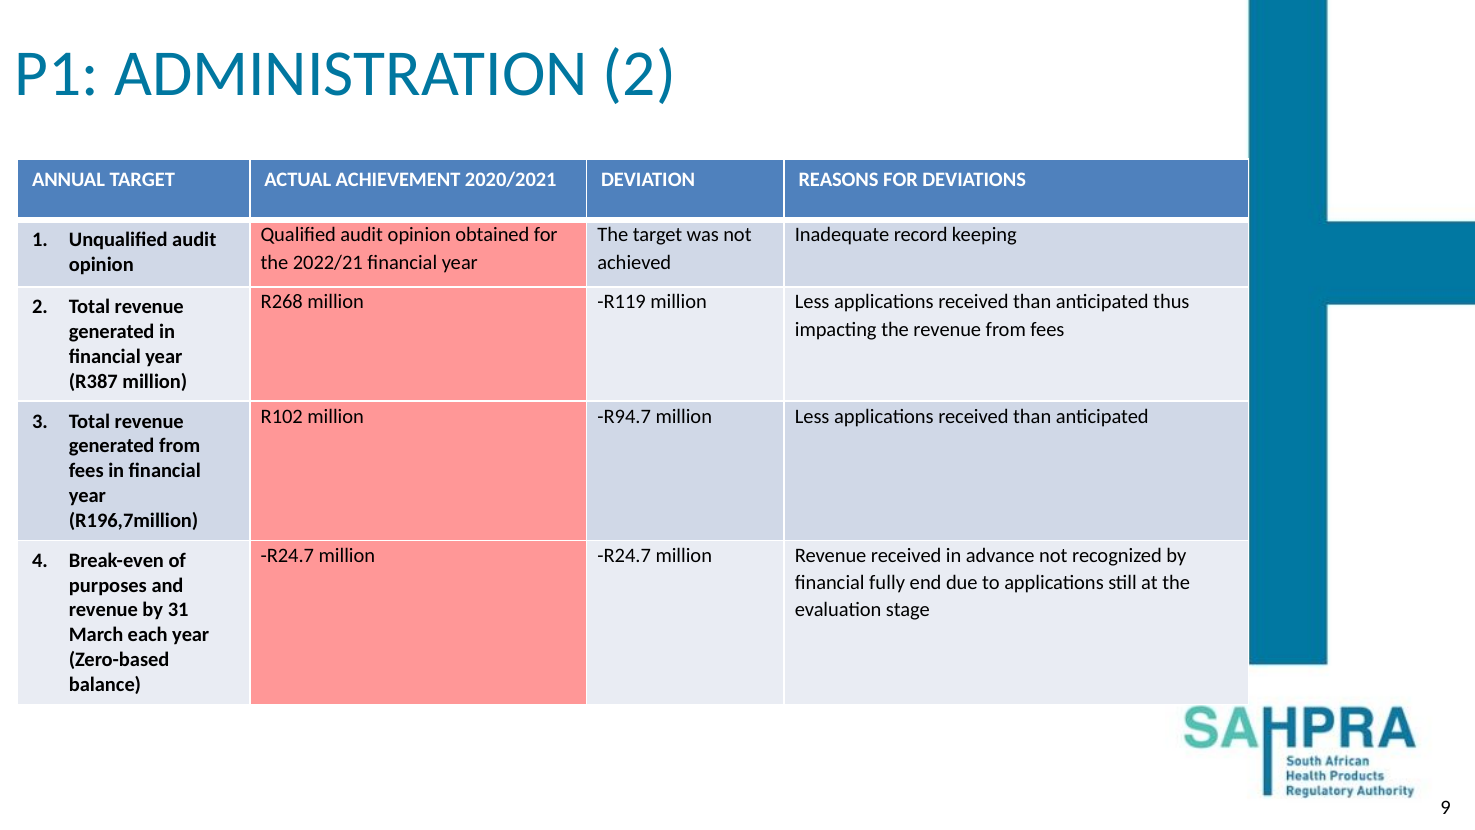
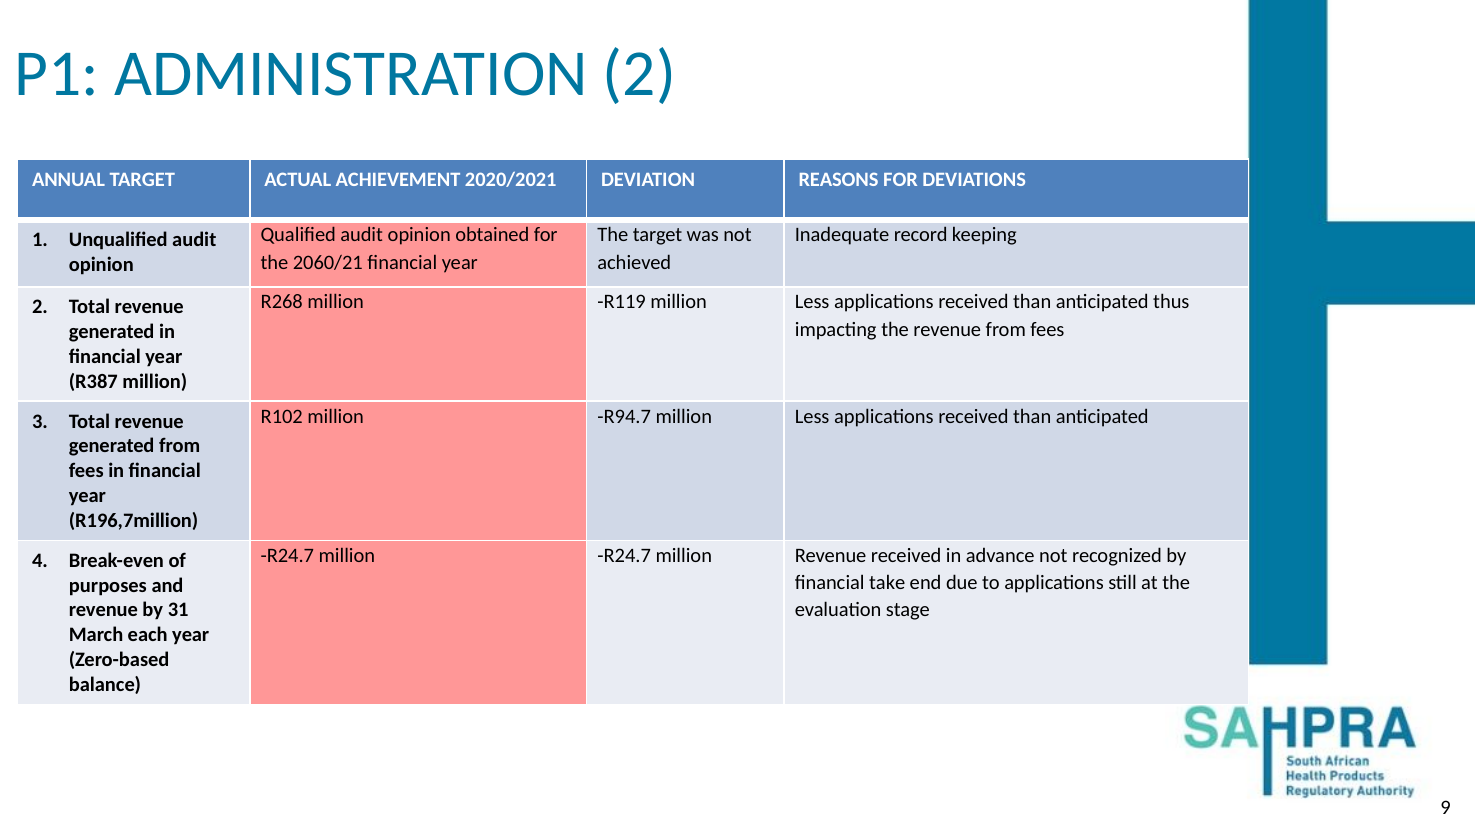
2022/21: 2022/21 -> 2060/21
fully: fully -> take
